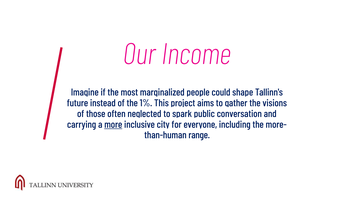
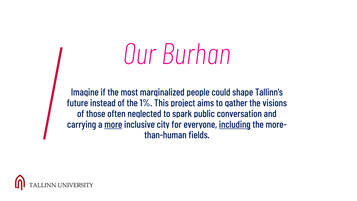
Income: Income -> Burhan
including underline: none -> present
range: range -> fields
